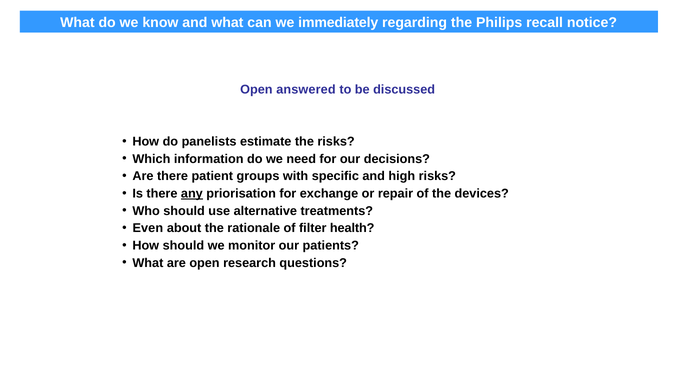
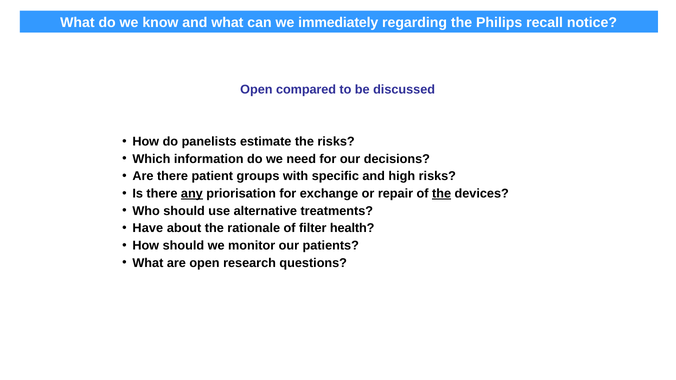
answered: answered -> compared
the at (442, 194) underline: none -> present
Even: Even -> Have
